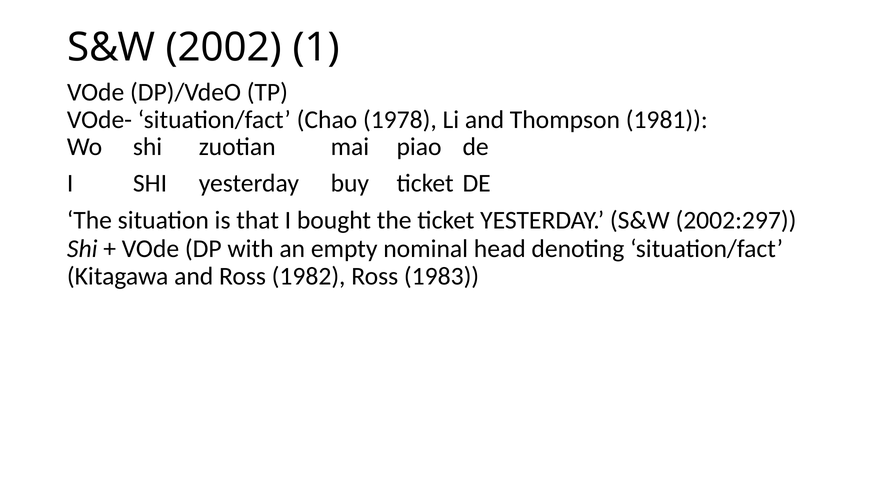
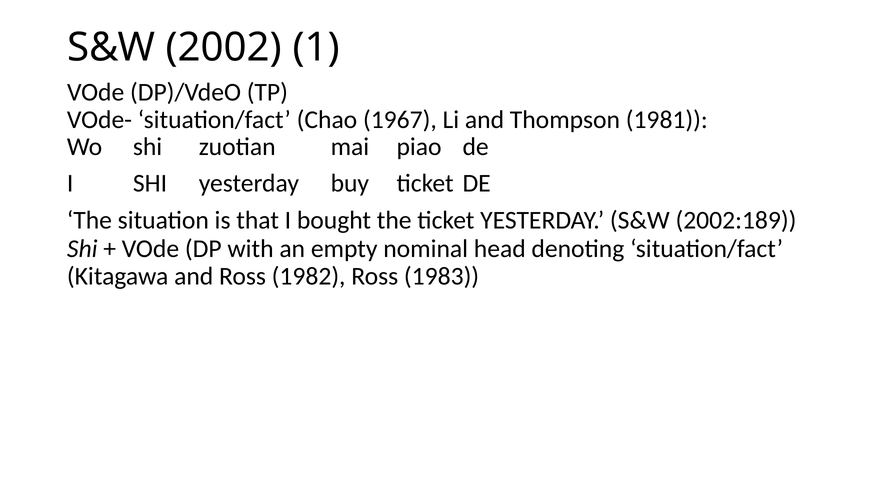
1978: 1978 -> 1967
2002:297: 2002:297 -> 2002:189
